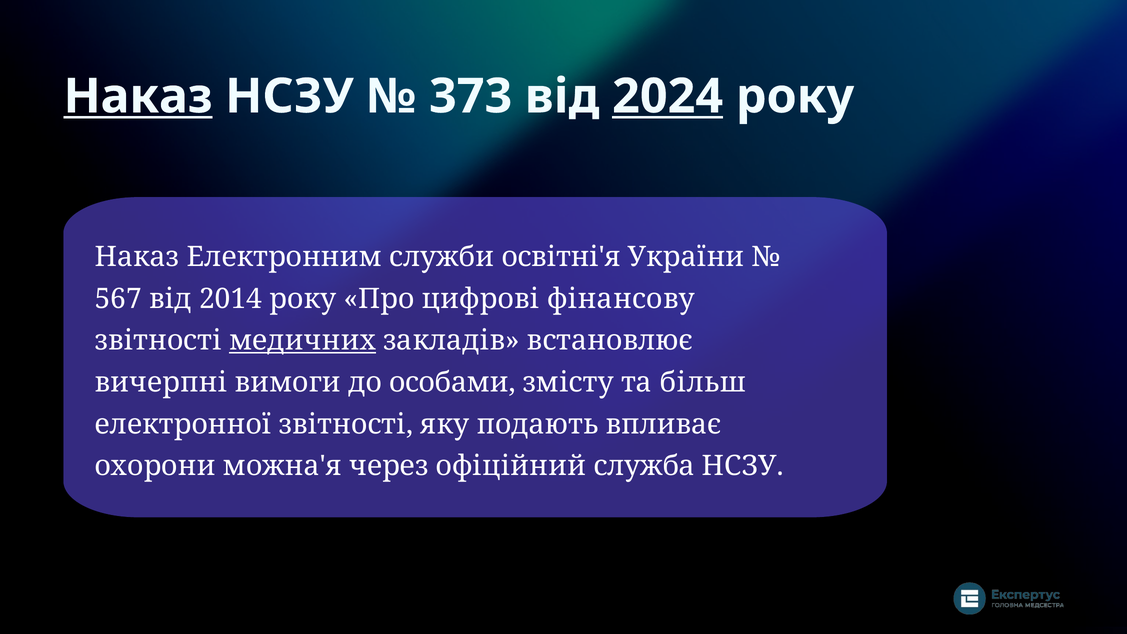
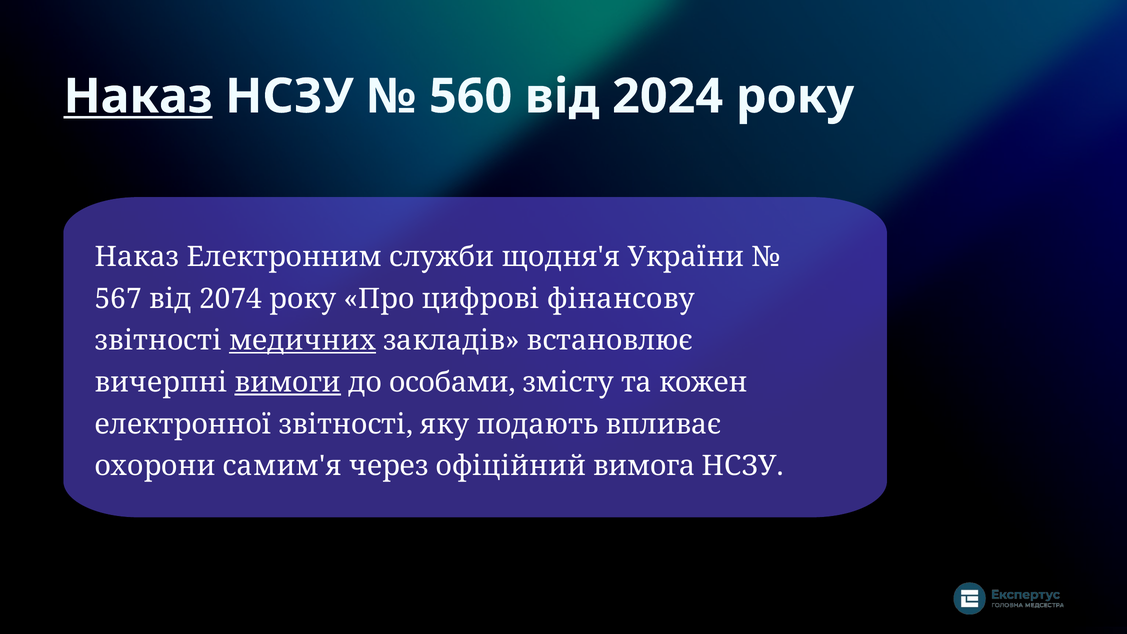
373: 373 -> 560
2024 underline: present -> none
освітні'я: освітні'я -> щодня'я
2014: 2014 -> 2074
вимоги underline: none -> present
більш: більш -> кожен
можна'я: можна'я -> самим'я
служба: служба -> вимога
